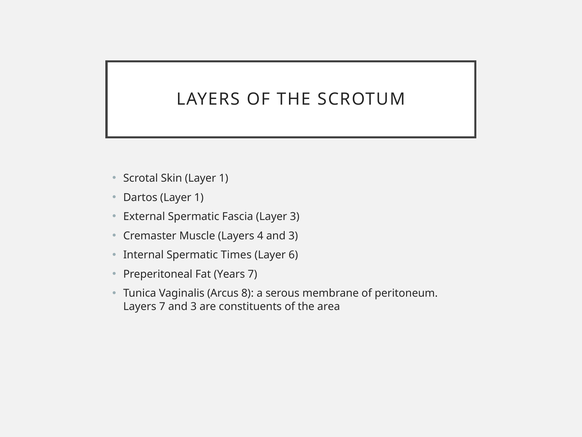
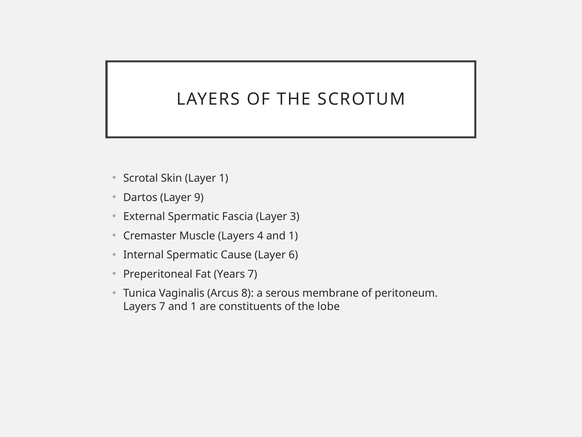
Dartos Layer 1: 1 -> 9
4 and 3: 3 -> 1
Times: Times -> Cause
7 and 3: 3 -> 1
area: area -> lobe
